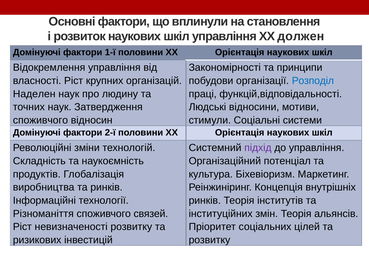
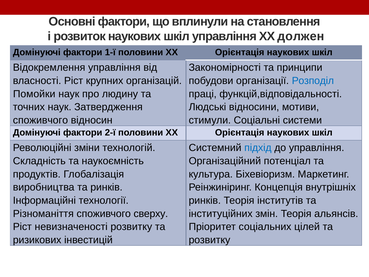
Наделен: Наделен -> Помойки
підхід colour: purple -> blue
связей: связей -> сверху
